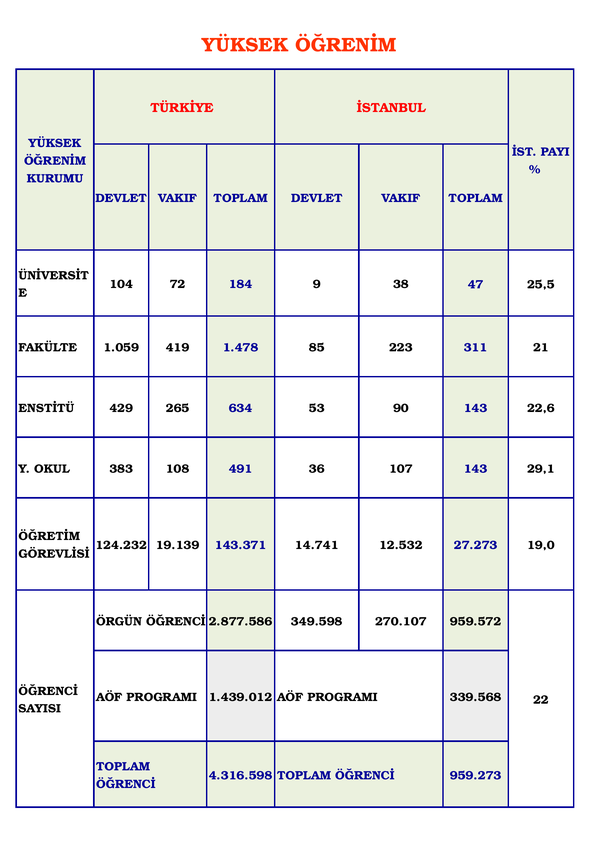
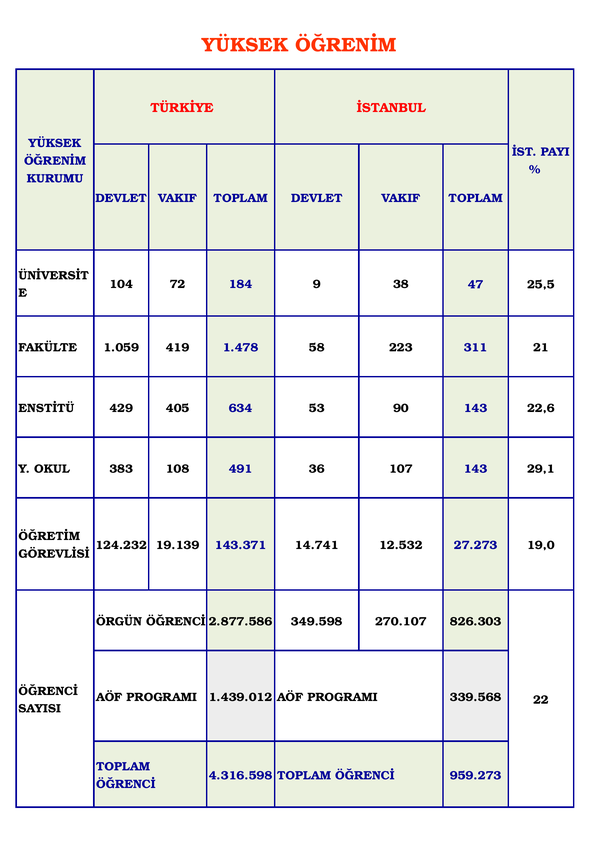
85: 85 -> 58
265: 265 -> 405
959.572: 959.572 -> 826.303
